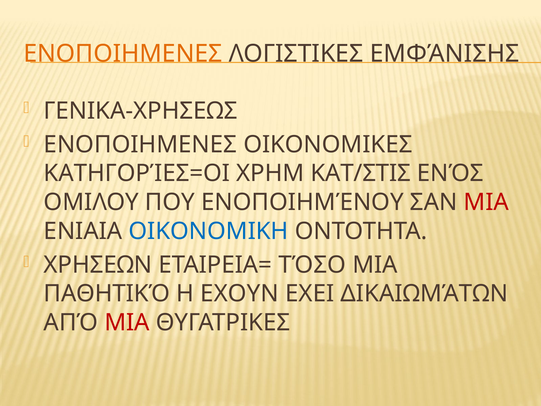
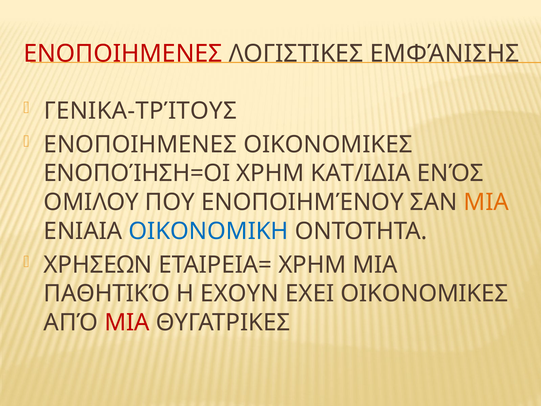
ΕΝΟΠΟΙΗΜΕΝΕΣ at (123, 54) colour: orange -> red
ΓΕΝΙΚΑ-ΧΡΗΣΕΩΣ: ΓΕΝΙΚΑ-ΧΡΗΣΕΩΣ -> ΓΕΝΙΚΑ-ΤΡΊΤΟΥΣ
ΚΑΤΗΓΟΡΊΕΣ=ΟΙ: ΚΑΤΗΓΟΡΊΕΣ=ΟΙ -> ΕΝΟΠΟΊΗΣΗ=ΟΙ
ΚΑΤ/ΣΤΙΣ: ΚΑΤ/ΣΤΙΣ -> ΚΑΤ/ΙΔΙΑ
ΜΙΑ at (486, 202) colour: red -> orange
ΕΤΑΙΡΕΙΑ= ΤΌΣΟ: ΤΌΣΟ -> ΧΡΗΜ
ΕΧΕΙ ΔΙΚΑΙΩΜΆΤΩΝ: ΔΙΚΑΙΩΜΆΤΩΝ -> ΟΙΚΟΝΟΜΙΚΕΣ
